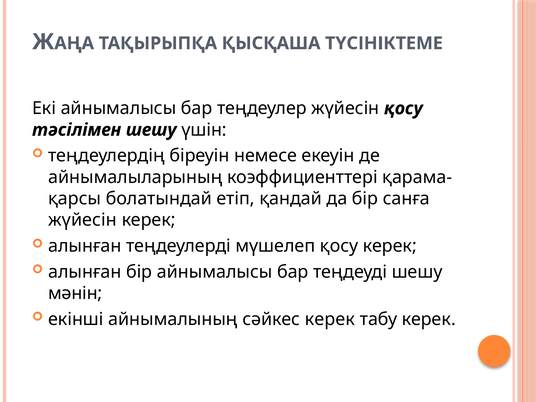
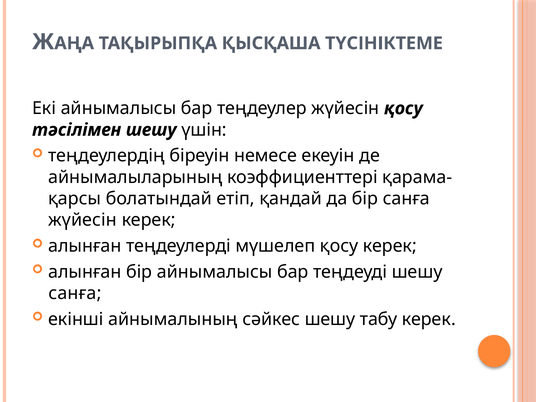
мәнін at (75, 293): мәнін -> санға
сәйкес керек: керек -> шешу
